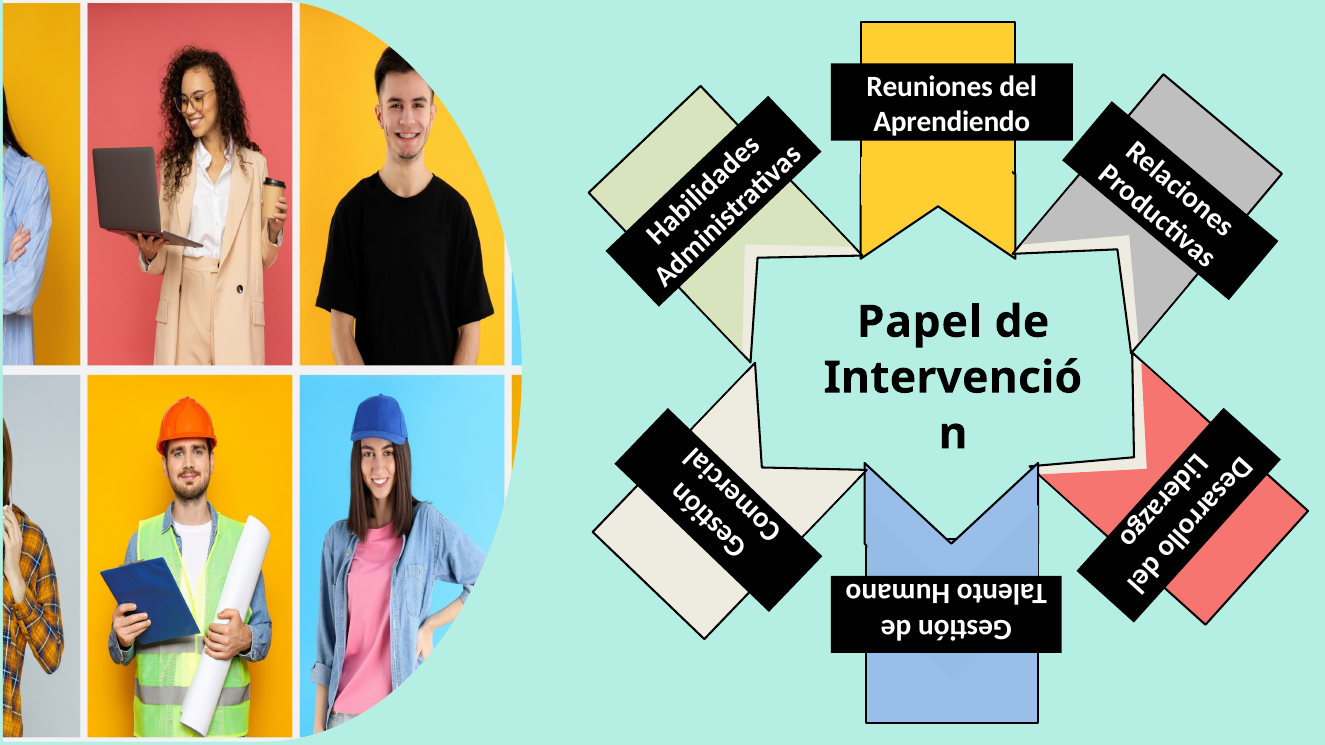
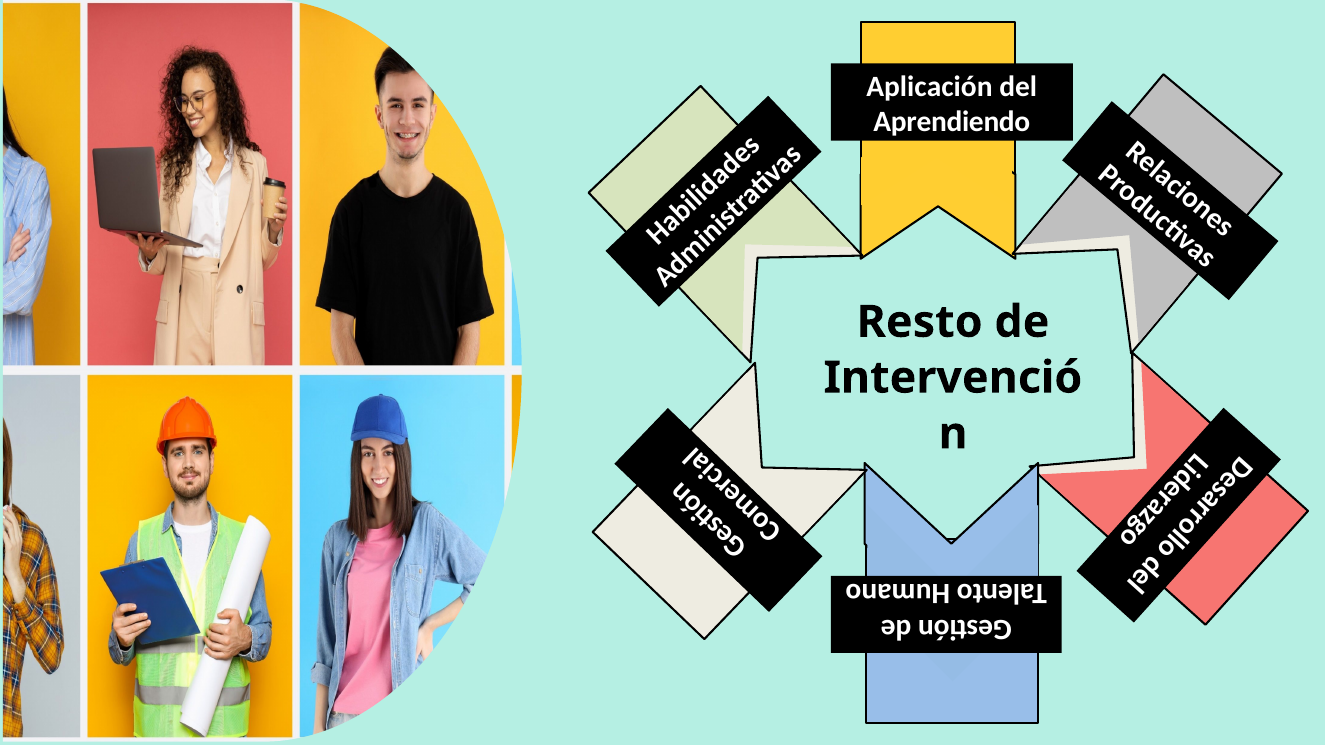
Reuniones: Reuniones -> Aplicación
Papel: Papel -> Resto
